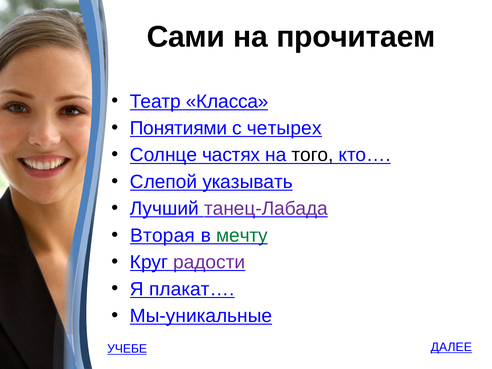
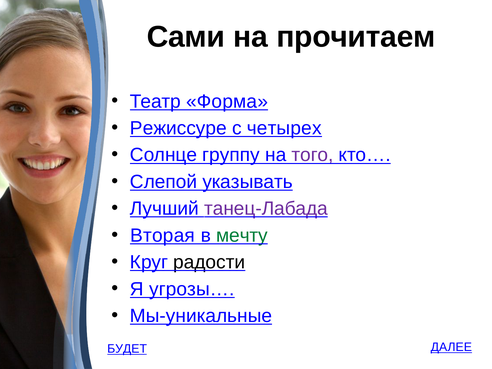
Класса: Класса -> Форма
Понятиями: Понятиями -> Режиссуре
частях: частях -> группу
того colour: black -> purple
радости colour: purple -> black
плакат…: плакат… -> угрозы…
УЧЕБЕ: УЧЕБЕ -> БУДЕТ
